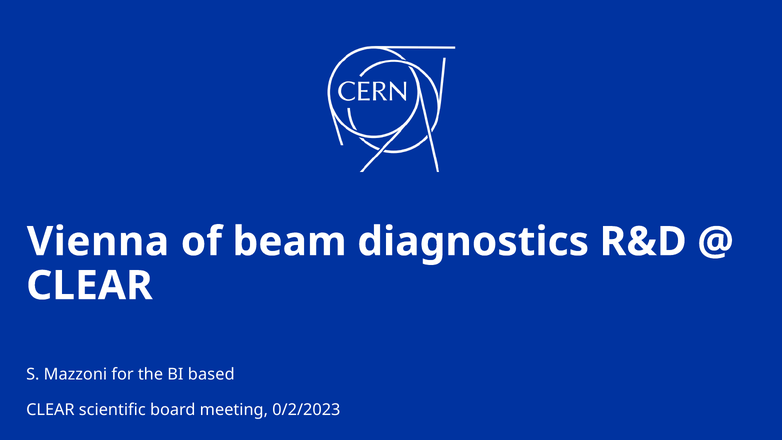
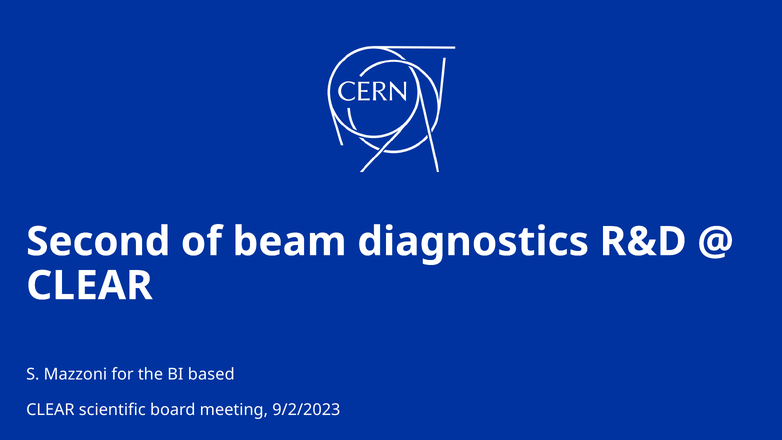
Vienna: Vienna -> Second
0/2/2023: 0/2/2023 -> 9/2/2023
